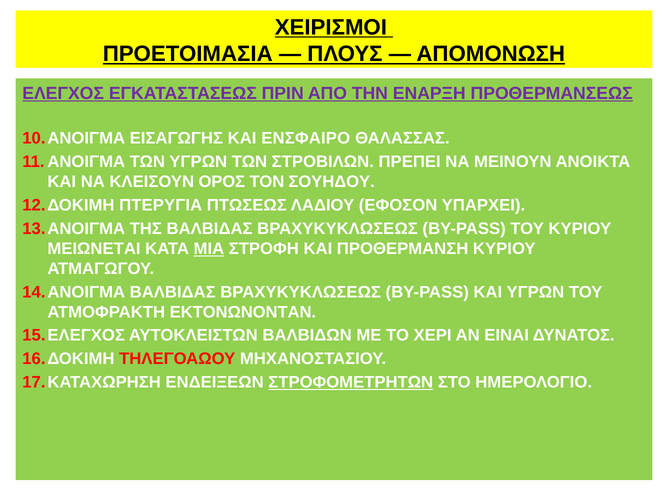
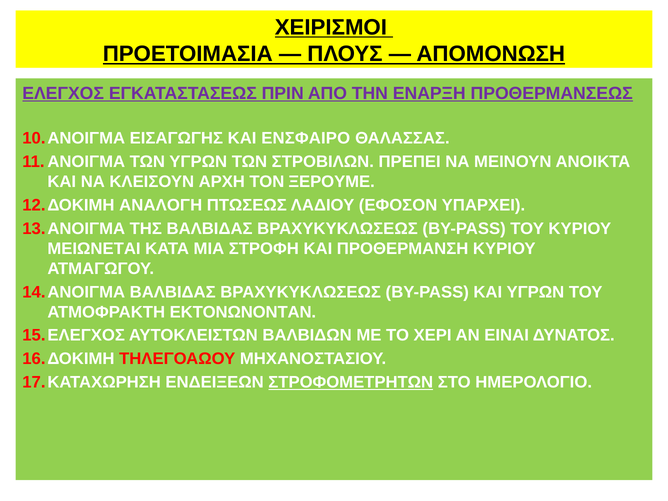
ΟΡΟΣ: ΟΡΟΣ -> ΑΡΧΗ
ΣΟΥΗΔΟΥ: ΣΟΥΗΔΟΥ -> ΞΕΡΟΥΜΕ
ΠΤΕΡΥΓΙΑ: ΠΤΕΡΥΓΙΑ -> ΑΝΑΛΟΓΗ
ΜΙΑ underline: present -> none
